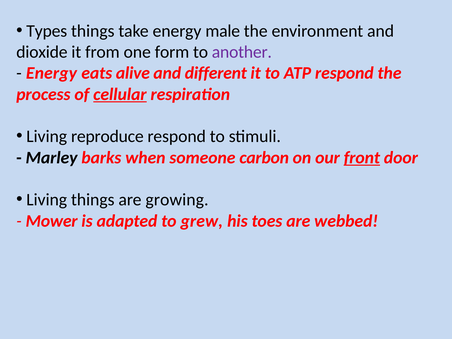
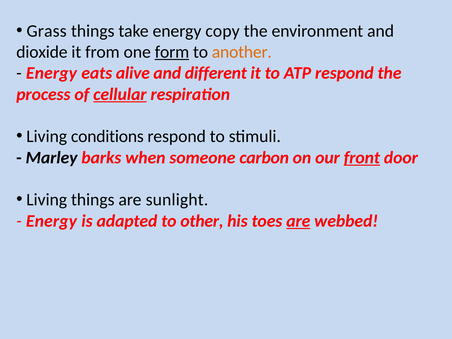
Types: Types -> Grass
male: male -> copy
form underline: none -> present
another colour: purple -> orange
reproduce: reproduce -> conditions
growing: growing -> sunlight
Mower at (52, 221): Mower -> Energy
grew: grew -> other
are at (298, 221) underline: none -> present
